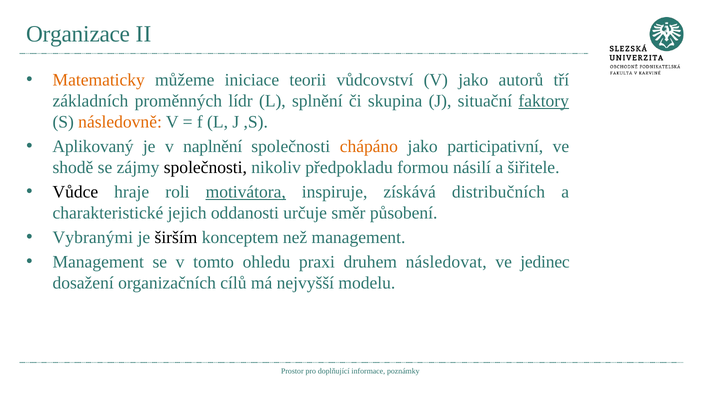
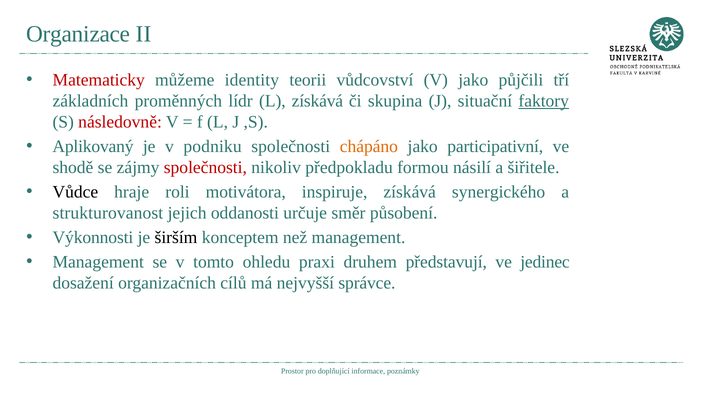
Matematicky colour: orange -> red
iniciace: iniciace -> identity
autorů: autorů -> půjčili
L splnění: splnění -> získává
následovně colour: orange -> red
naplnění: naplnění -> podniku
společnosti at (205, 168) colour: black -> red
motivátora underline: present -> none
distribučních: distribučních -> synergického
charakteristické: charakteristické -> strukturovanost
Vybranými: Vybranými -> Výkonnosti
následovat: následovat -> představují
modelu: modelu -> správce
